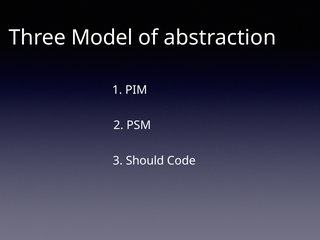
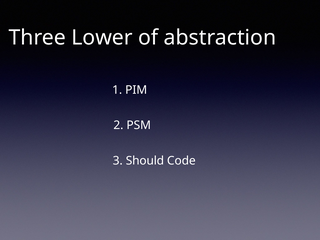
Model: Model -> Lower
